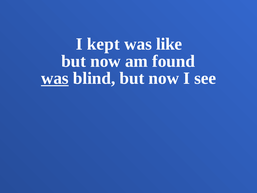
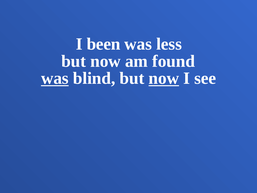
kept: kept -> been
like: like -> less
now at (164, 78) underline: none -> present
